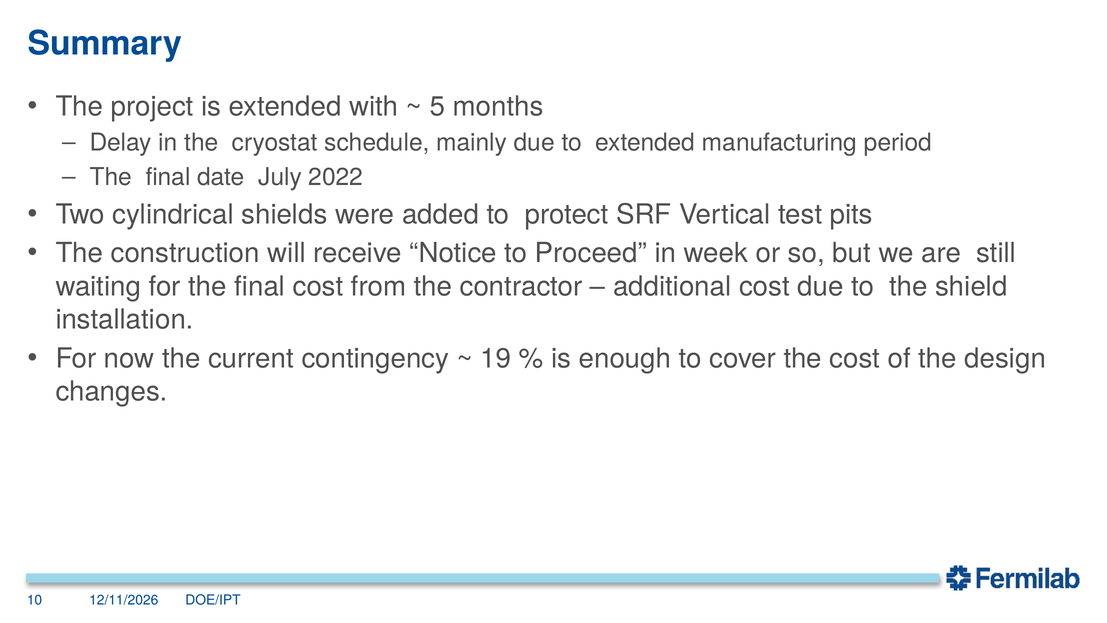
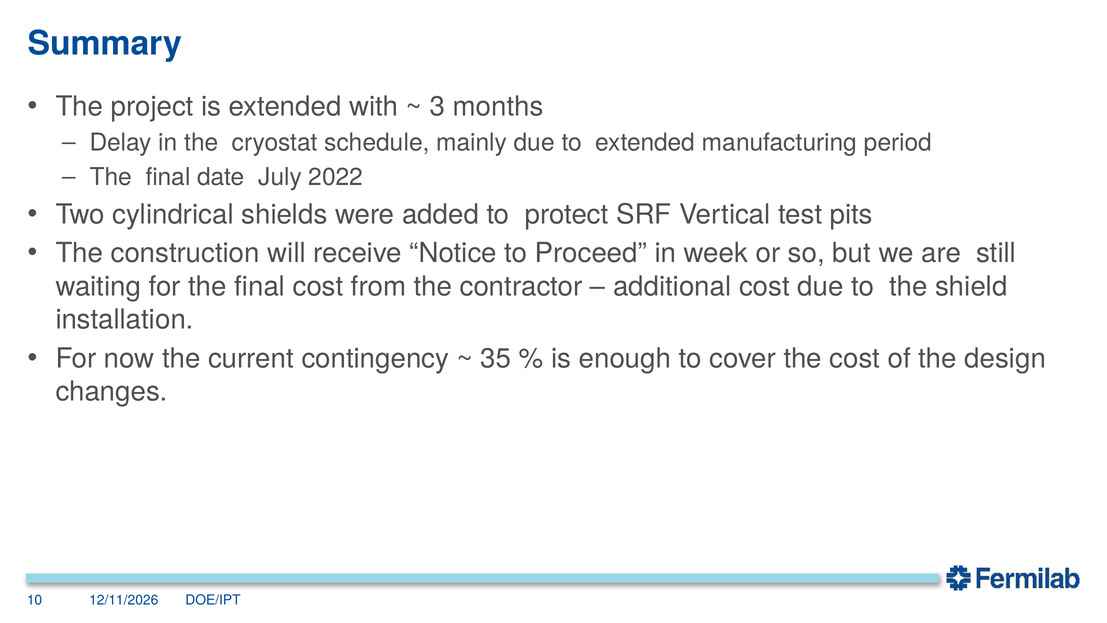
5: 5 -> 3
19: 19 -> 35
